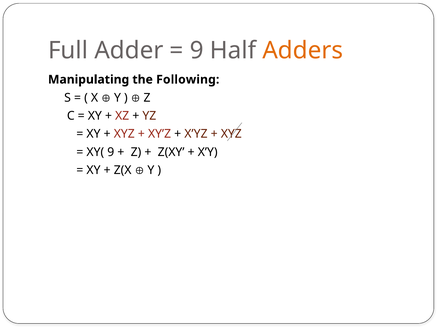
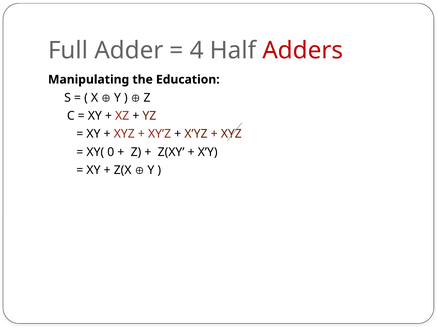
9 at (197, 51): 9 -> 4
Adders colour: orange -> red
Following: Following -> Education
XY( 9: 9 -> 0
